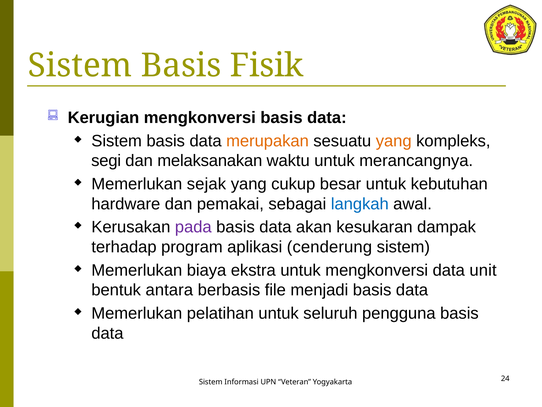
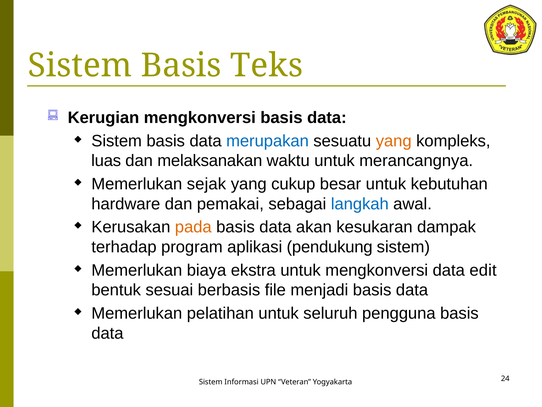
Fisik: Fisik -> Teks
merupakan colour: orange -> blue
segi: segi -> luas
pada colour: purple -> orange
cenderung: cenderung -> pendukung
unit: unit -> edit
antara: antara -> sesuai
